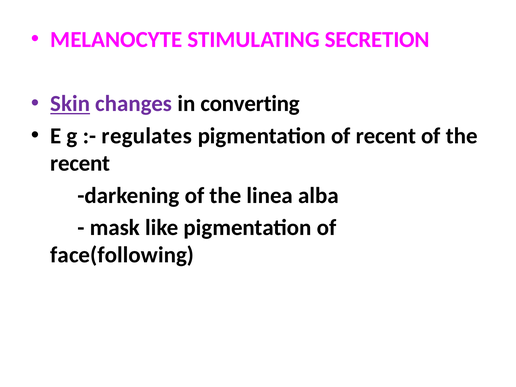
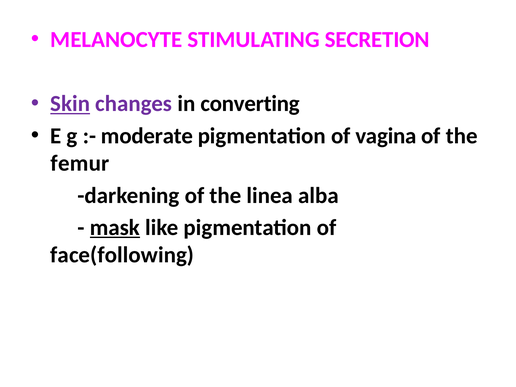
regulates: regulates -> moderate
of recent: recent -> vagina
recent at (80, 163): recent -> femur
mask underline: none -> present
